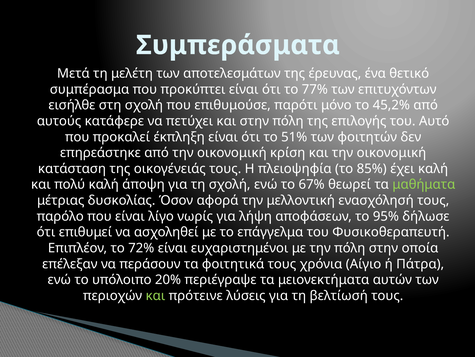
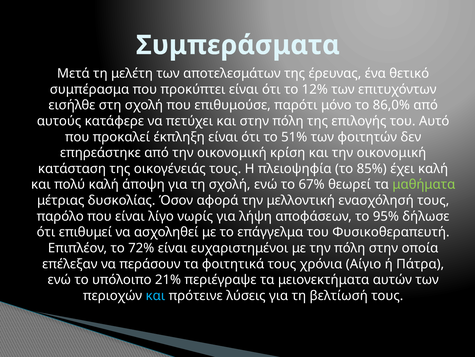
77%: 77% -> 12%
45,2%: 45,2% -> 86,0%
20%: 20% -> 21%
και at (155, 295) colour: light green -> light blue
